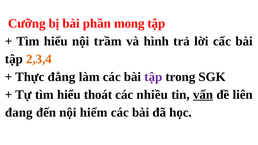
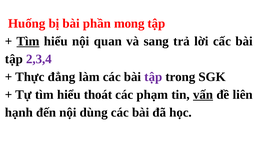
Cưỡng: Cưỡng -> Huống
Tìm at (28, 41) underline: none -> present
trầm: trầm -> quan
hình: hình -> sang
2,3,4 colour: orange -> purple
nhiều: nhiều -> phạm
đang: đang -> hạnh
hiểm: hiểm -> dùng
